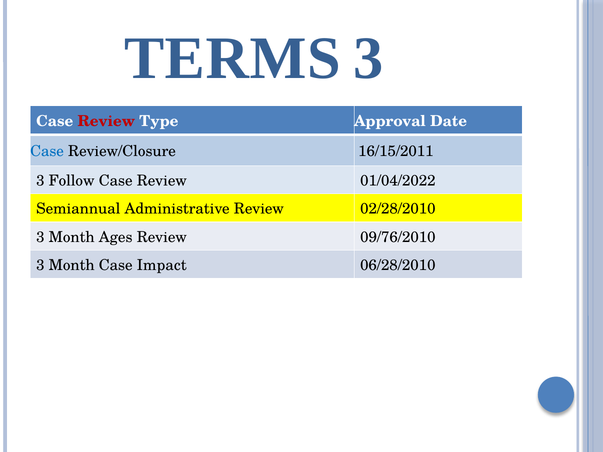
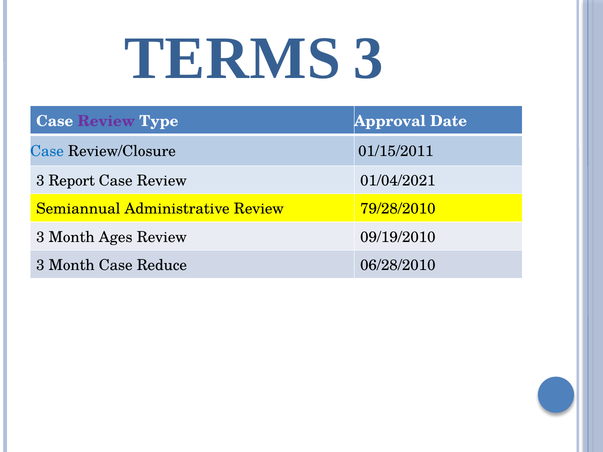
Review at (106, 121) colour: red -> purple
16/15/2011: 16/15/2011 -> 01/15/2011
Follow: Follow -> Report
01/04/2022: 01/04/2022 -> 01/04/2021
02/28/2010: 02/28/2010 -> 79/28/2010
09/76/2010: 09/76/2010 -> 09/19/2010
Impact: Impact -> Reduce
